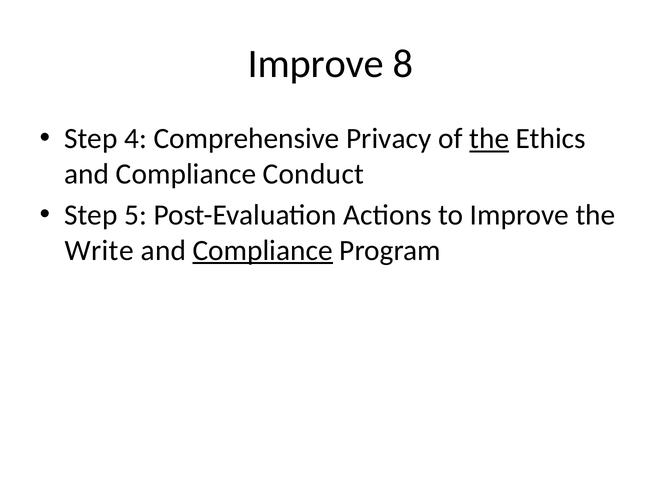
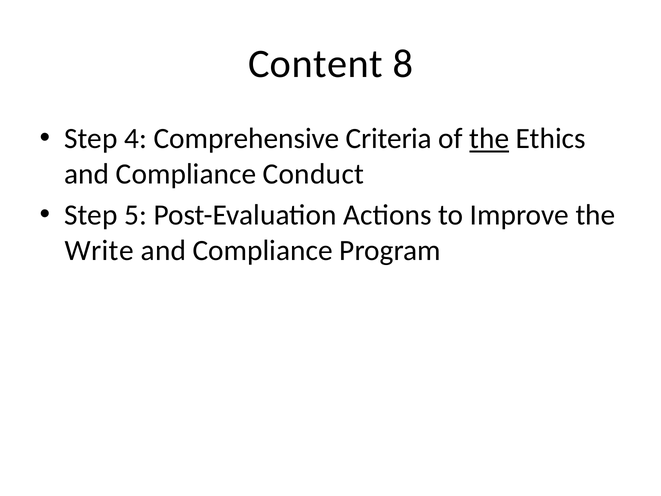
Improve at (316, 64): Improve -> Content
Privacy: Privacy -> Criteria
Compliance at (263, 250) underline: present -> none
